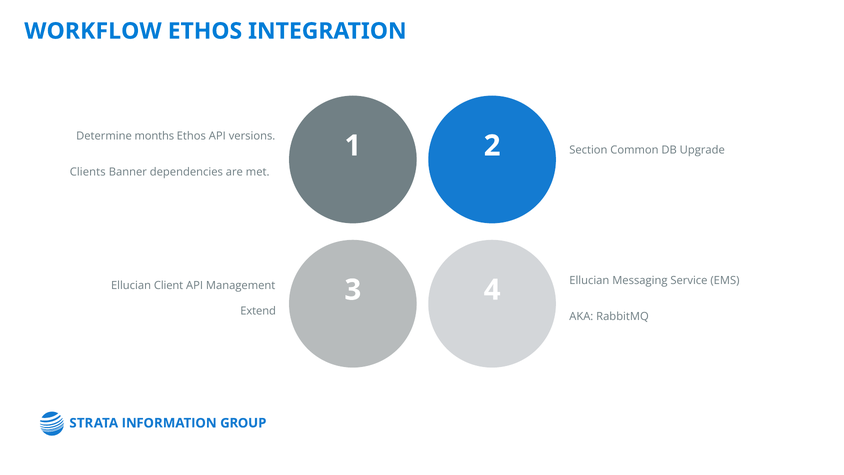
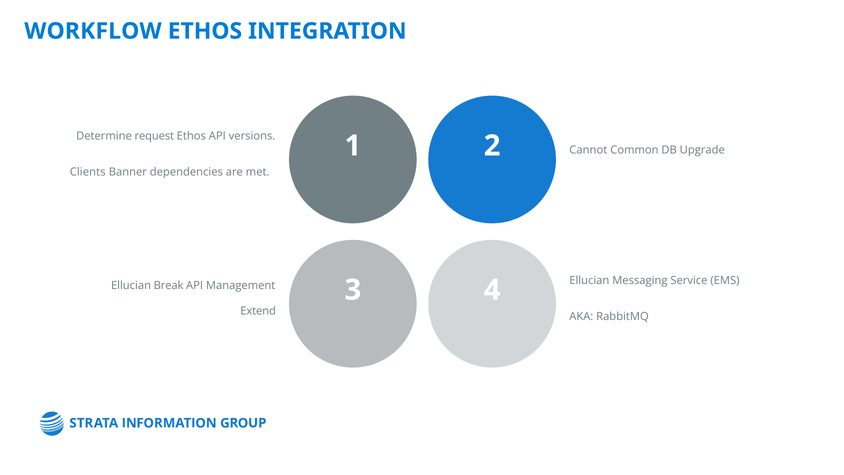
months: months -> request
Section: Section -> Cannot
Client: Client -> Break
